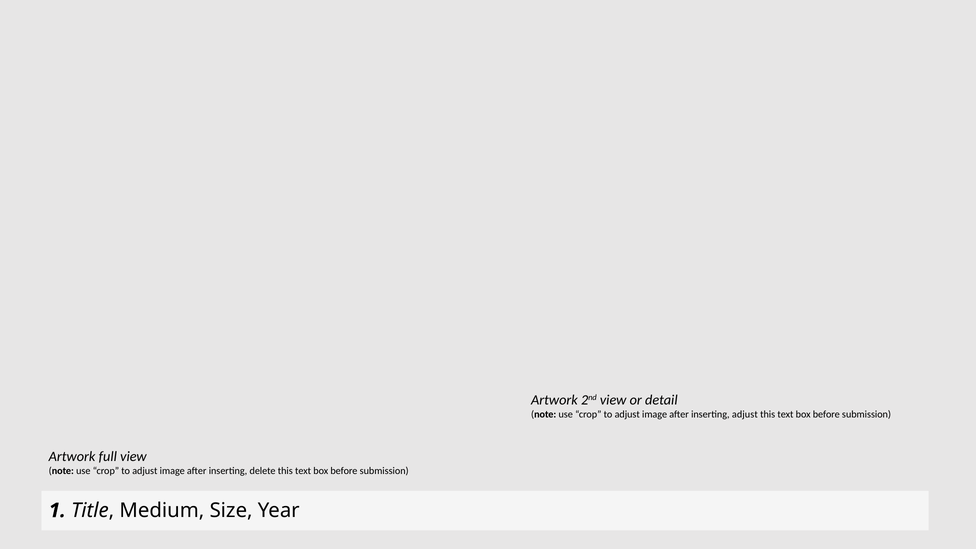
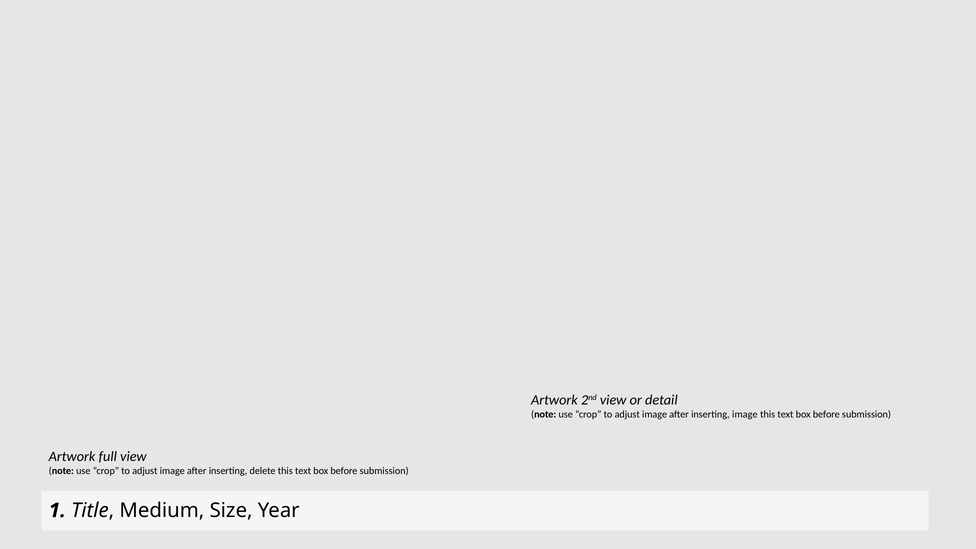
inserting adjust: adjust -> image
